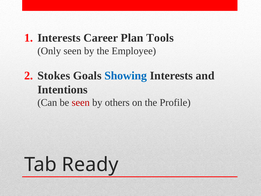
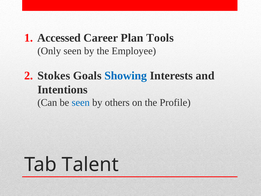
Interests at (59, 38): Interests -> Accessed
seen at (81, 102) colour: red -> blue
Ready: Ready -> Talent
